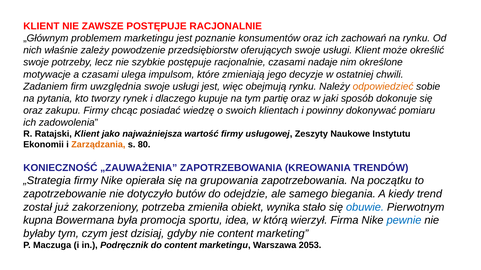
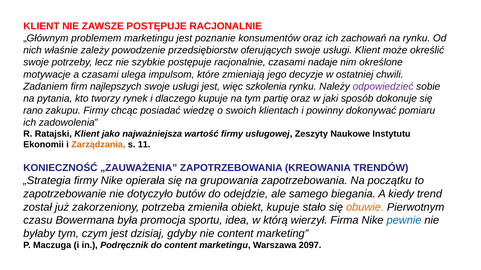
uwzględnia: uwzględnia -> najlepszych
obejmują: obejmują -> szkolenia
odpowiedzieć colour: orange -> purple
oraz at (33, 111): oraz -> rano
80: 80 -> 11
obiekt wynika: wynika -> kupuje
obuwie colour: blue -> orange
kupna: kupna -> czasu
2053: 2053 -> 2097
